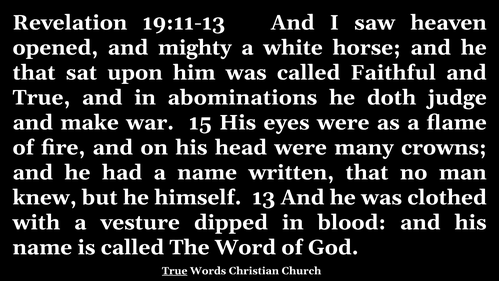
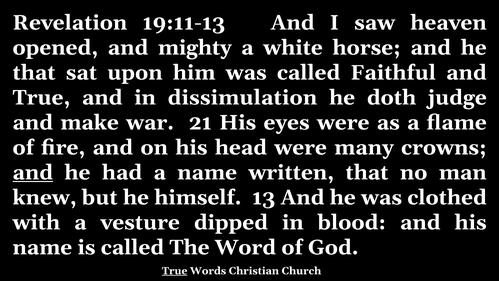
abominations: abominations -> dissimulation
15: 15 -> 21
and at (33, 172) underline: none -> present
